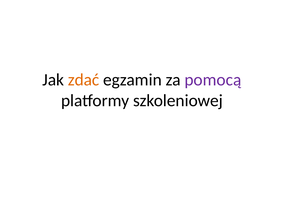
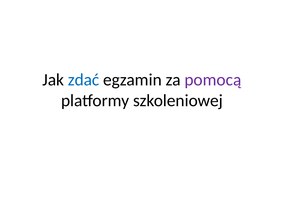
zdać colour: orange -> blue
